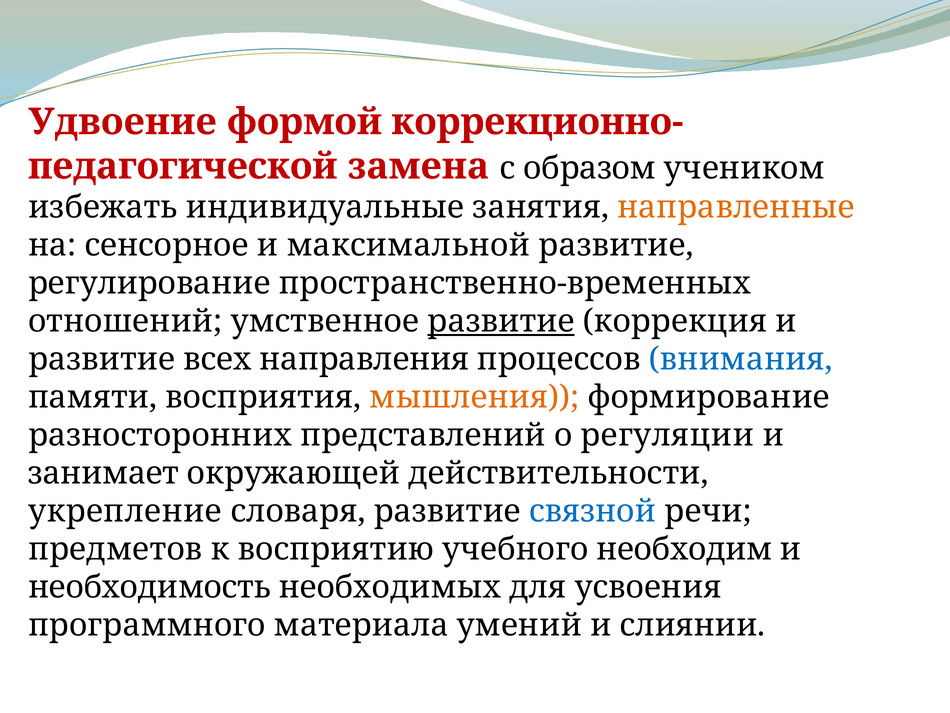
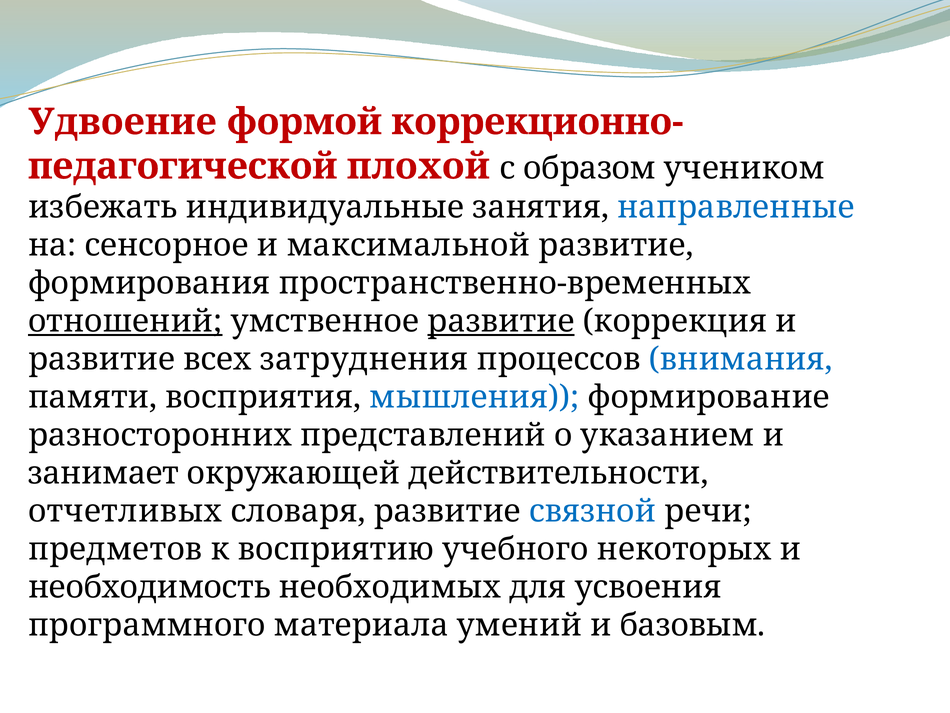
замена: замена -> плохой
направленные colour: orange -> blue
регулирование: регулирование -> формирования
отношений underline: none -> present
направления: направления -> затруднения
мышления colour: orange -> blue
регуляции: регуляции -> указанием
укрепление: укрепление -> отчетливых
необходим: необходим -> некоторых
слиянии: слиянии -> базовым
